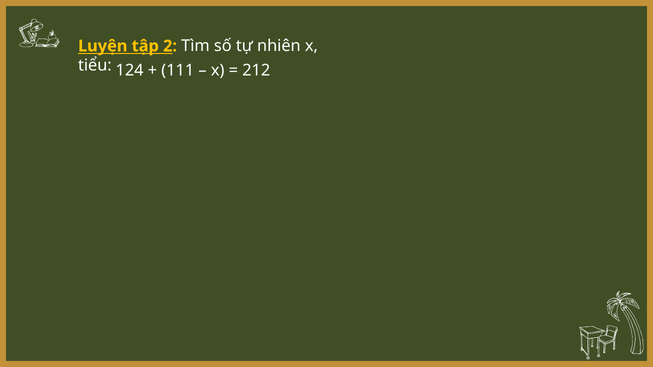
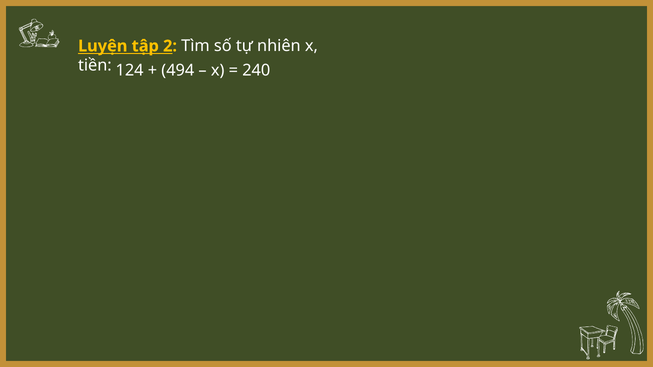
tiểu: tiểu -> tiền
111: 111 -> 494
212: 212 -> 240
